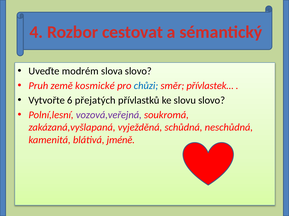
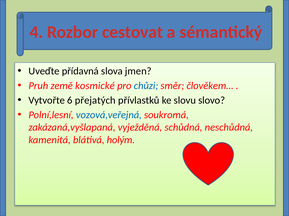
modrém: modrém -> přídavná
slova slovo: slovo -> jmen
přívlastek…: přívlastek… -> člověkem…
vozová,veřejná colour: purple -> blue
jméně: jméně -> holým
